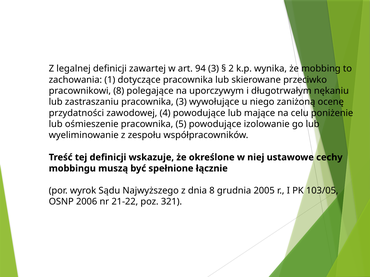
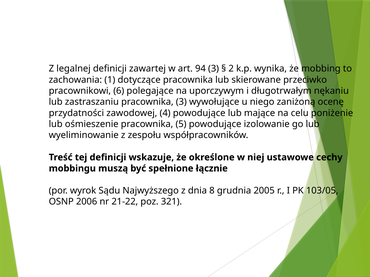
pracownikowi 8: 8 -> 6
